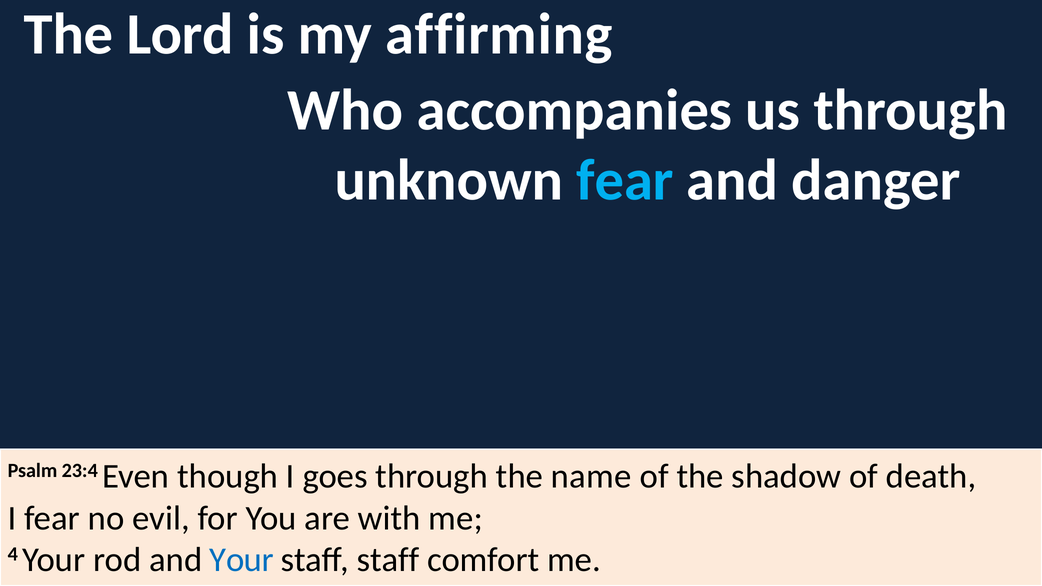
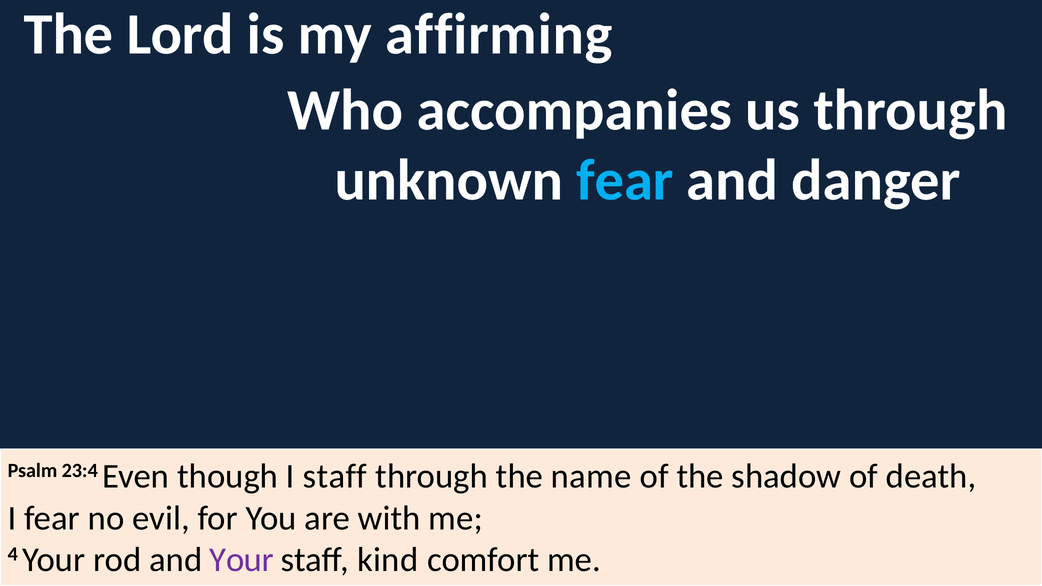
I goes: goes -> staff
Your at (242, 560) colour: blue -> purple
staff staff: staff -> kind
